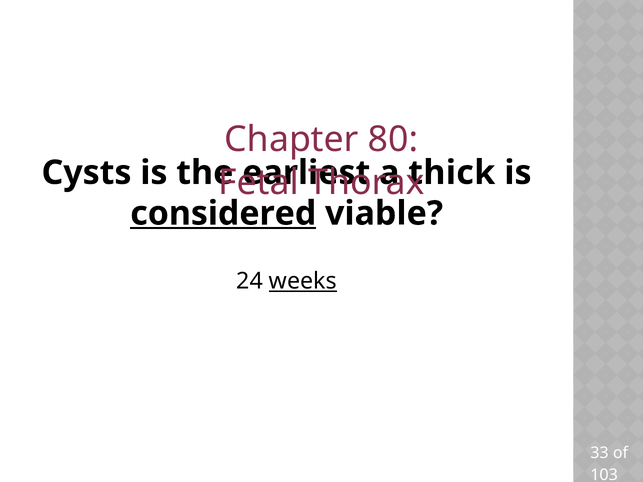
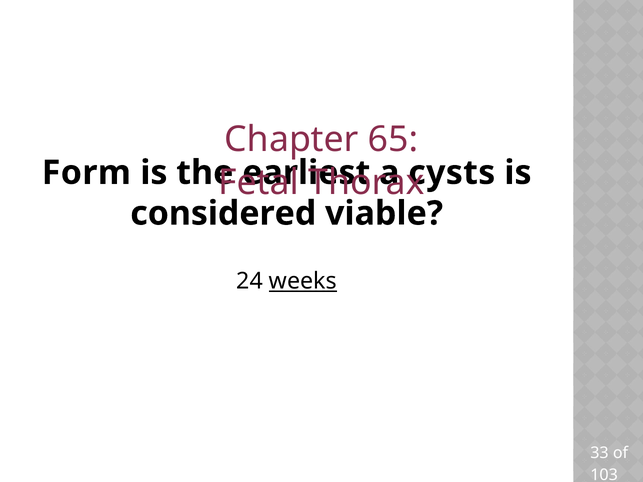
80: 80 -> 65
Cysts: Cysts -> Form
thick: thick -> cysts
considered underline: present -> none
